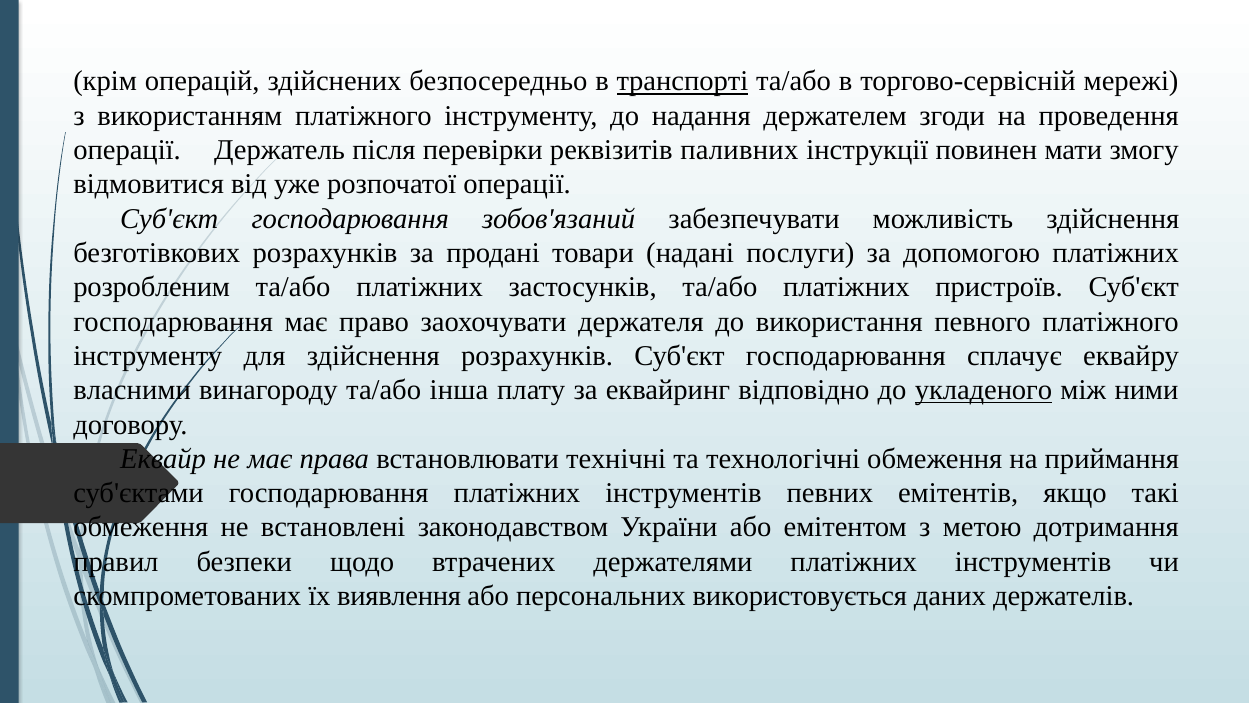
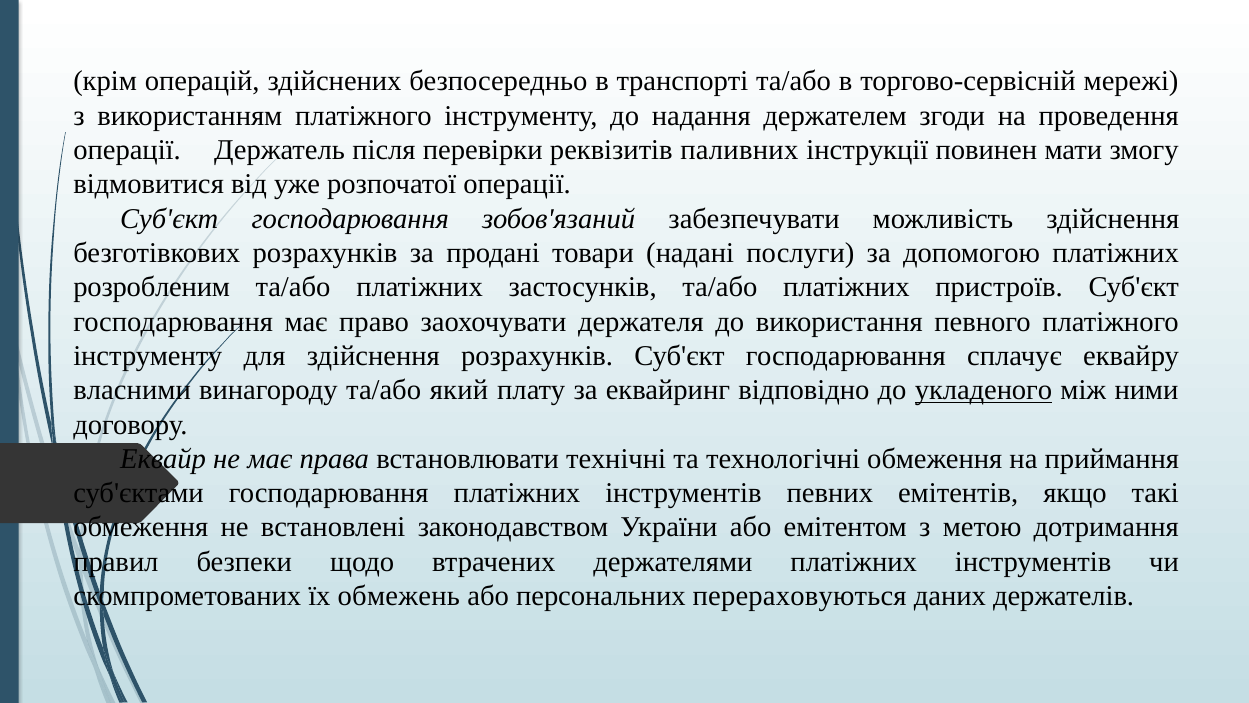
транспорті underline: present -> none
інша: інша -> який
виявлення: виявлення -> обмежень
використовується: використовується -> перераховуються
